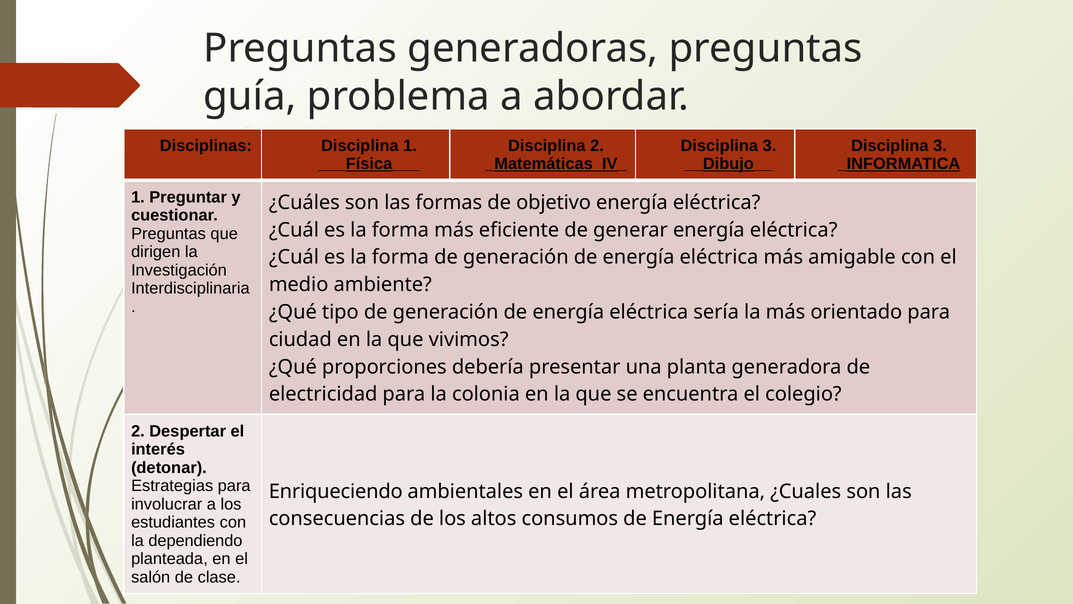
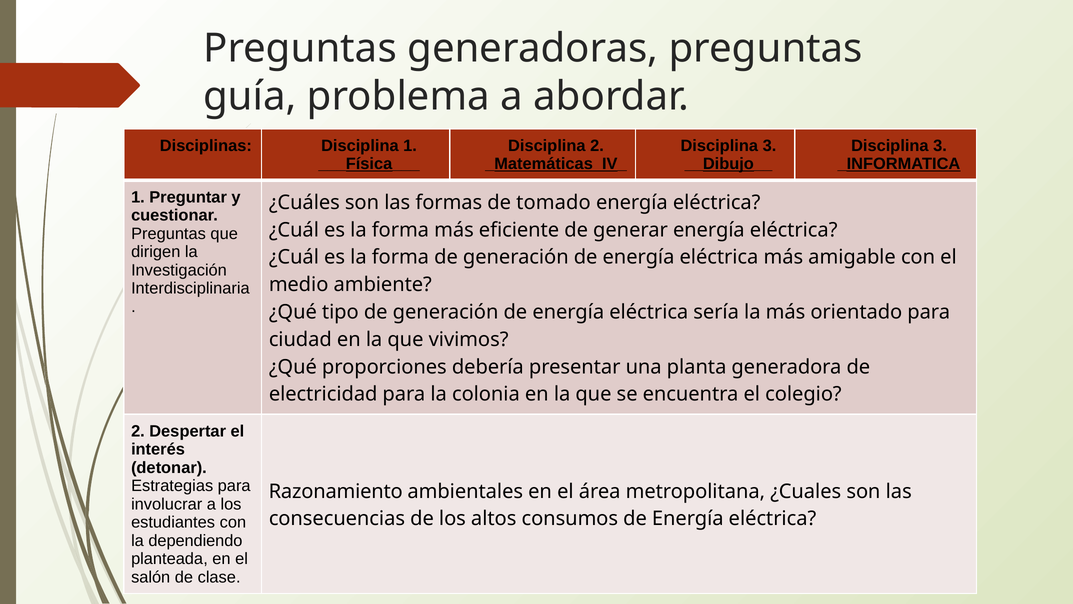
objetivo: objetivo -> tomado
Enriqueciendo: Enriqueciendo -> Razonamiento
